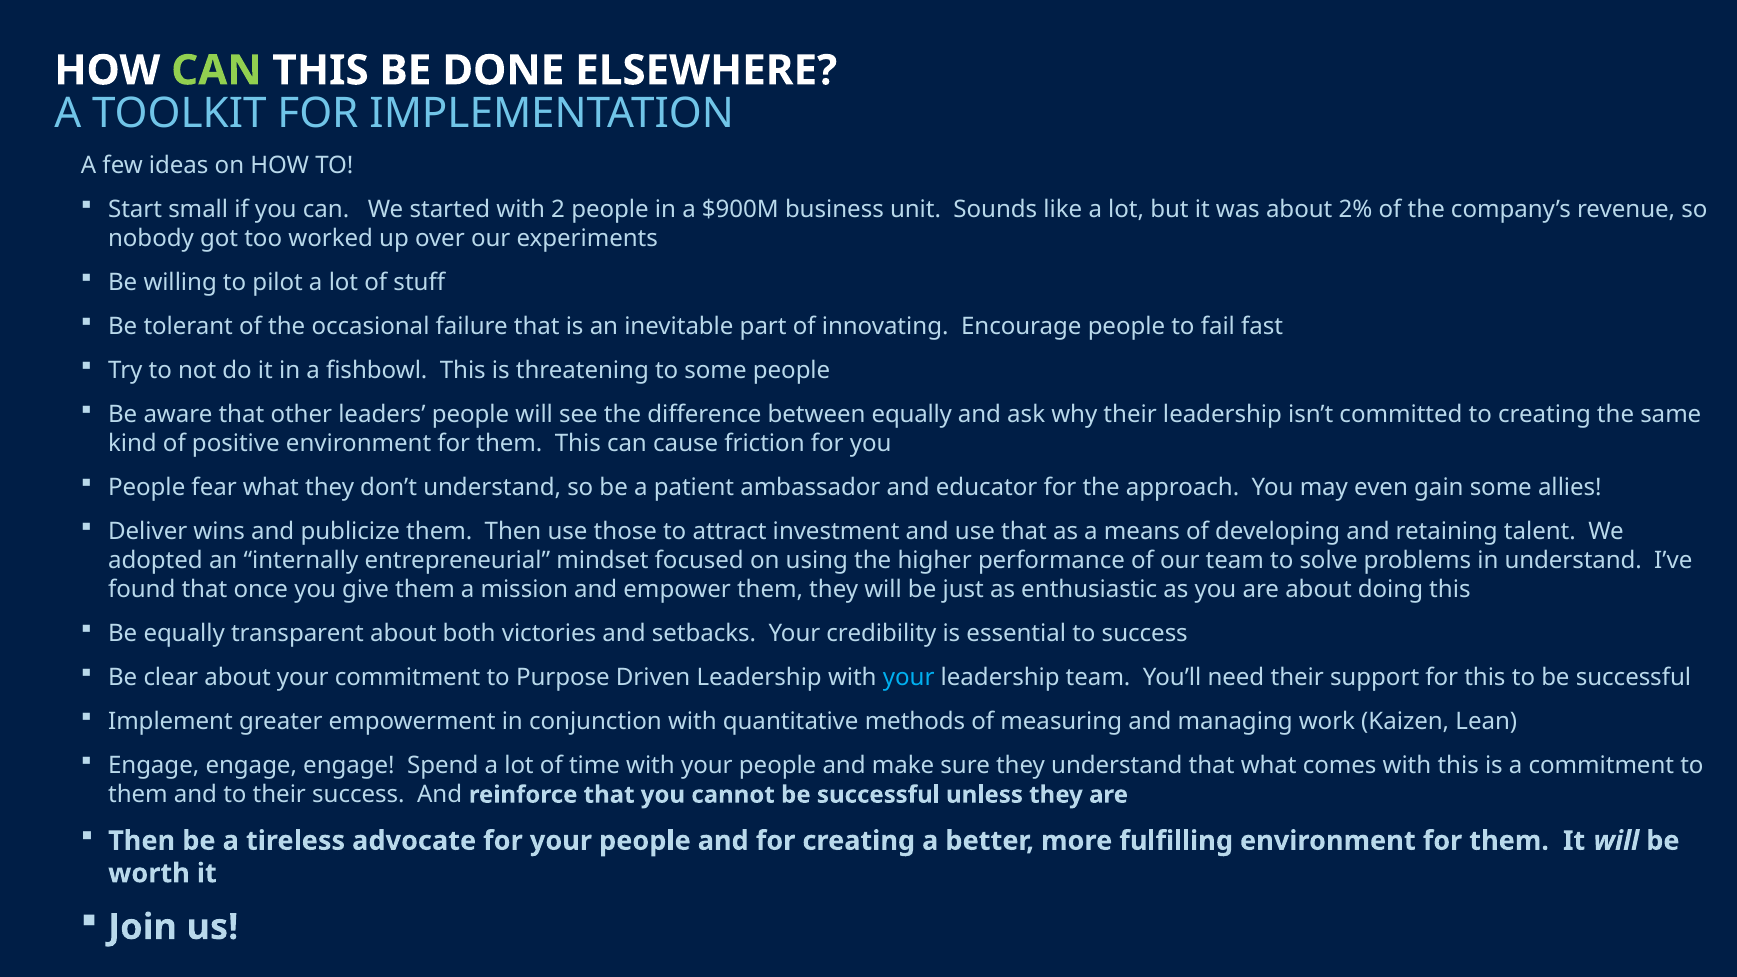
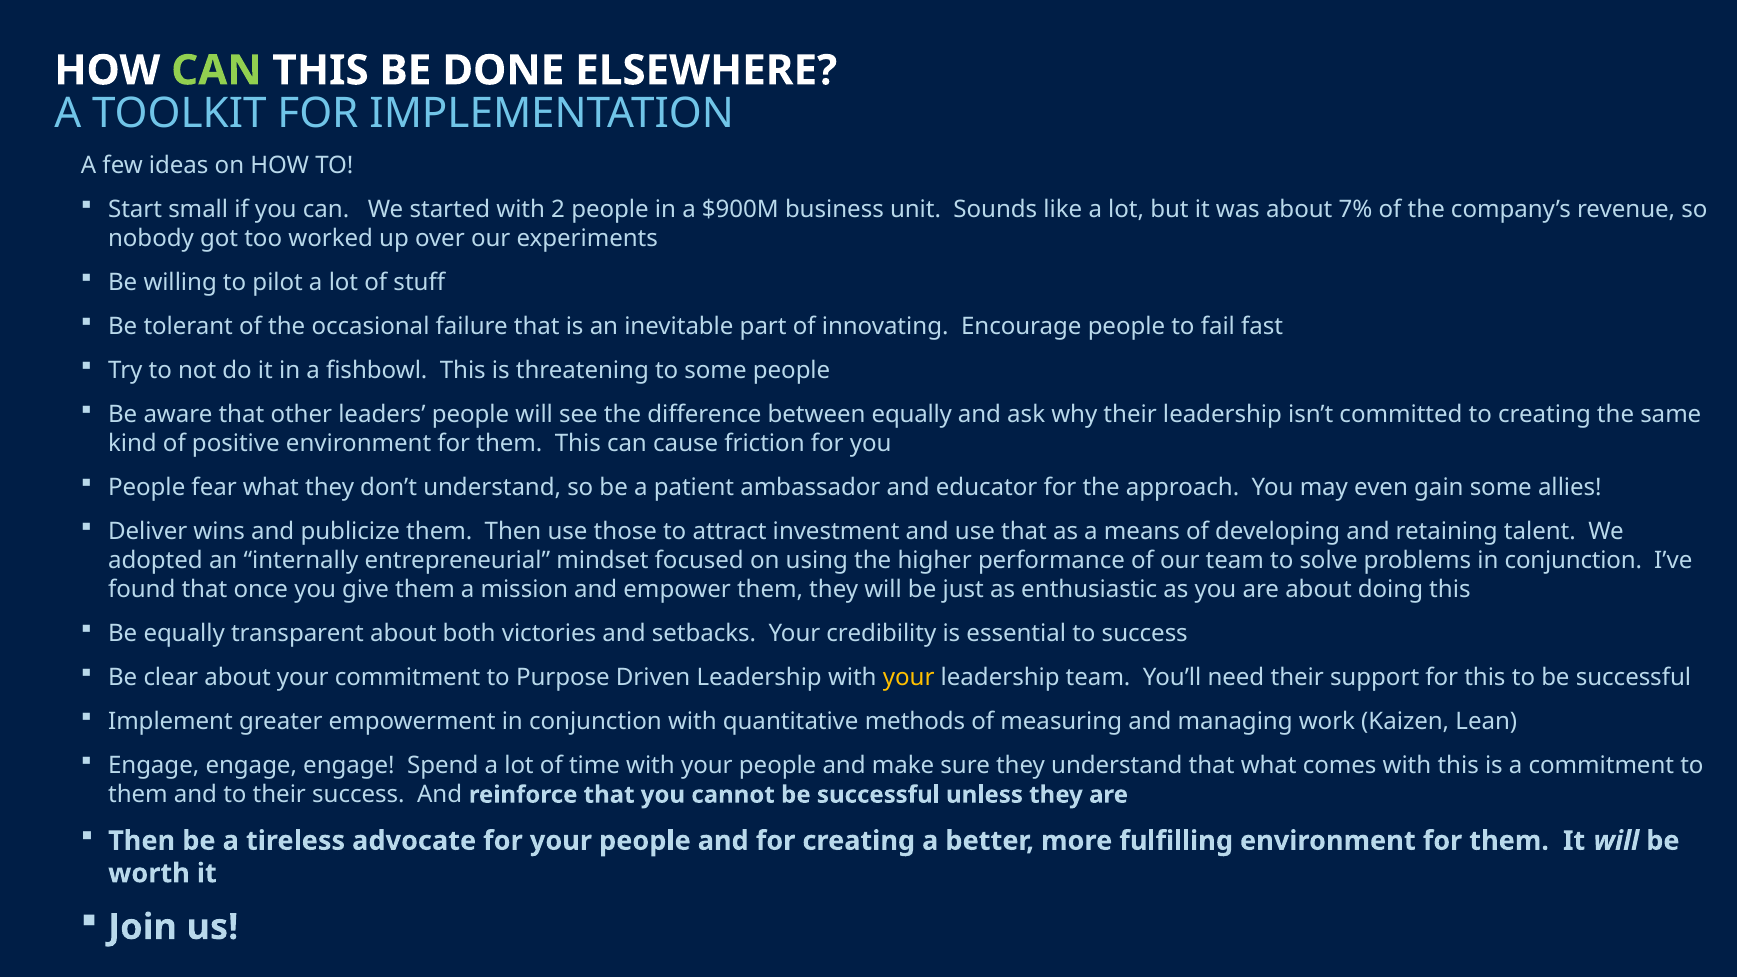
2%: 2% -> 7%
problems in understand: understand -> conjunction
your at (909, 678) colour: light blue -> yellow
